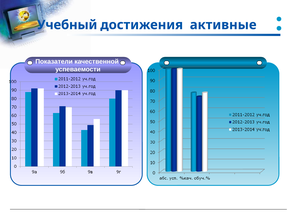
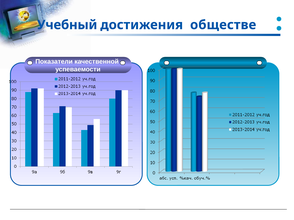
активные: активные -> обществе
